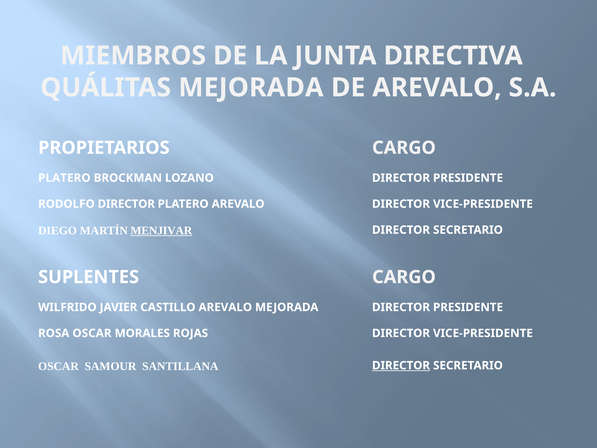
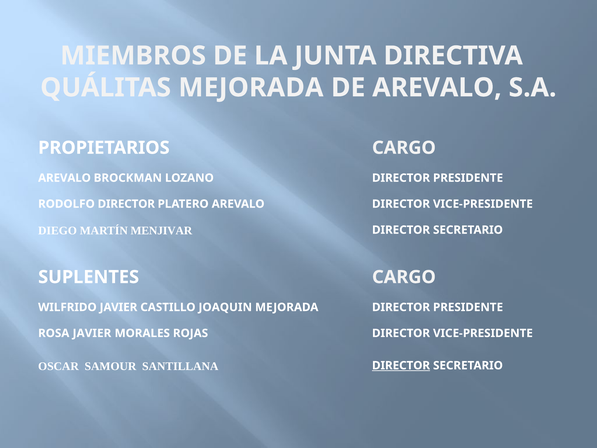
PLATERO at (64, 178): PLATERO -> AREVALO
MENJIVAR underline: present -> none
CASTILLO AREVALO: AREVALO -> JOAQUIN
ROSA OSCAR: OSCAR -> JAVIER
